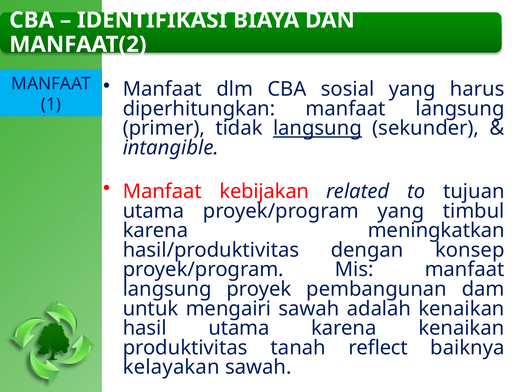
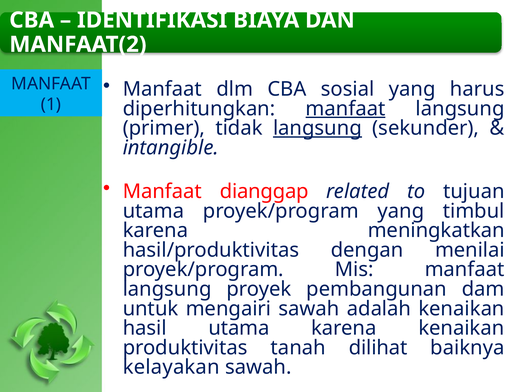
manfaat at (346, 108) underline: none -> present
kebijakan: kebijakan -> dianggap
konsep: konsep -> menilai
reflect: reflect -> dilihat
